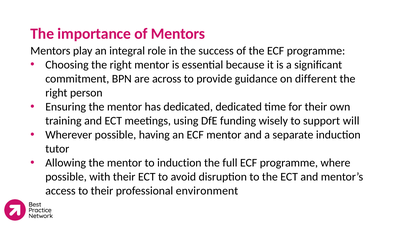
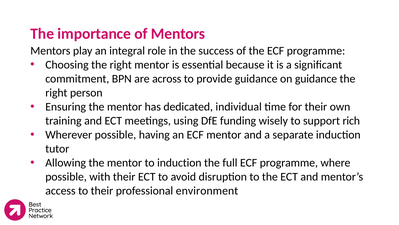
on different: different -> guidance
dedicated dedicated: dedicated -> individual
will: will -> rich
